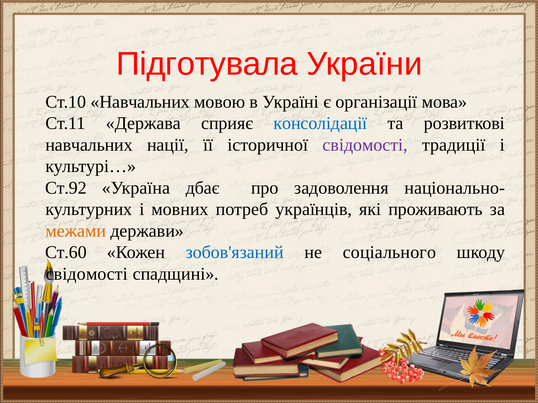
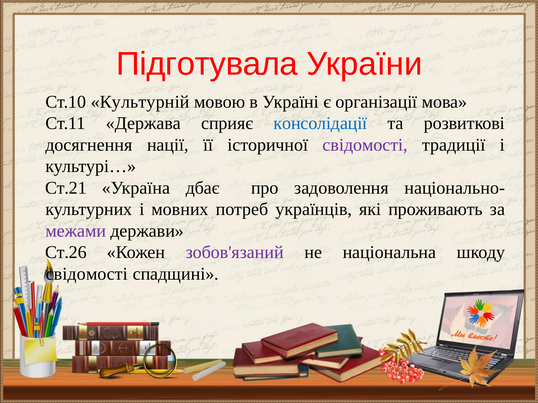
Ст.10 Навчальних: Навчальних -> Культурній
навчальних at (89, 145): навчальних -> досягнення
Ст.92: Ст.92 -> Ст.21
межами colour: orange -> purple
Ст.60: Ст.60 -> Ст.26
зобов'язаний colour: blue -> purple
соціального: соціального -> національна
